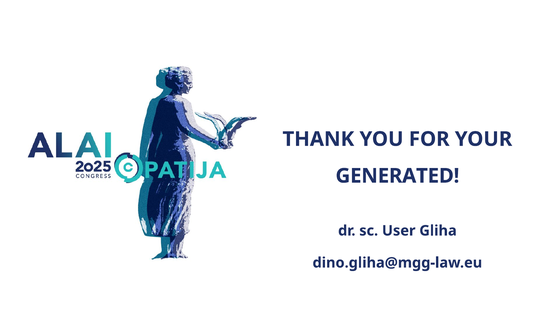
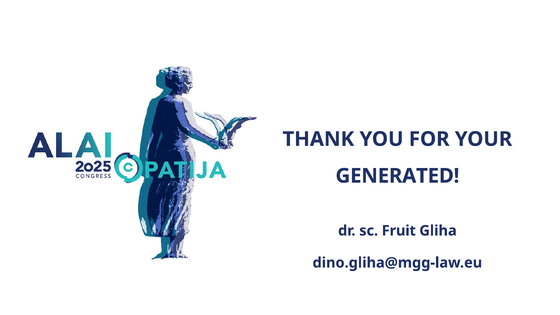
User: User -> Fruit
